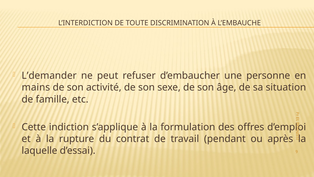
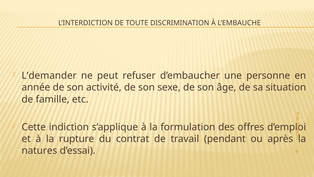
mains: mains -> année
laquelle: laquelle -> natures
